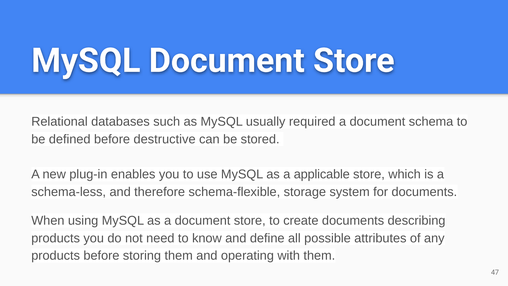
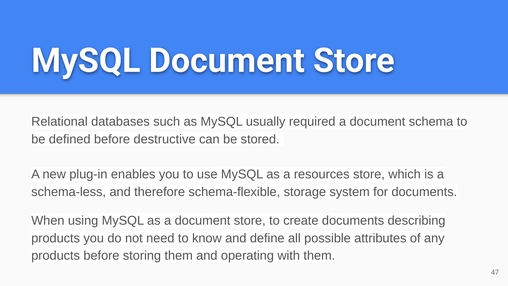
applicable: applicable -> resources
